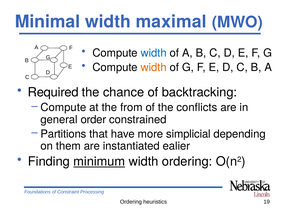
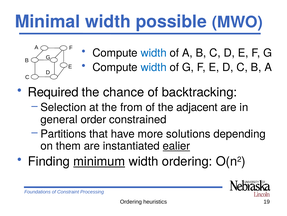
maximal: maximal -> possible
width at (154, 67) colour: orange -> blue
Compute at (63, 107): Compute -> Selection
conflicts: conflicts -> adjacent
simplicial: simplicial -> solutions
ealier underline: none -> present
